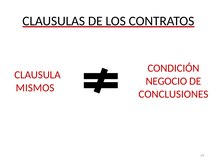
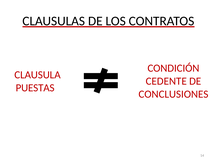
NEGOCIO: NEGOCIO -> CEDENTE
MISMOS: MISMOS -> PUESTAS
